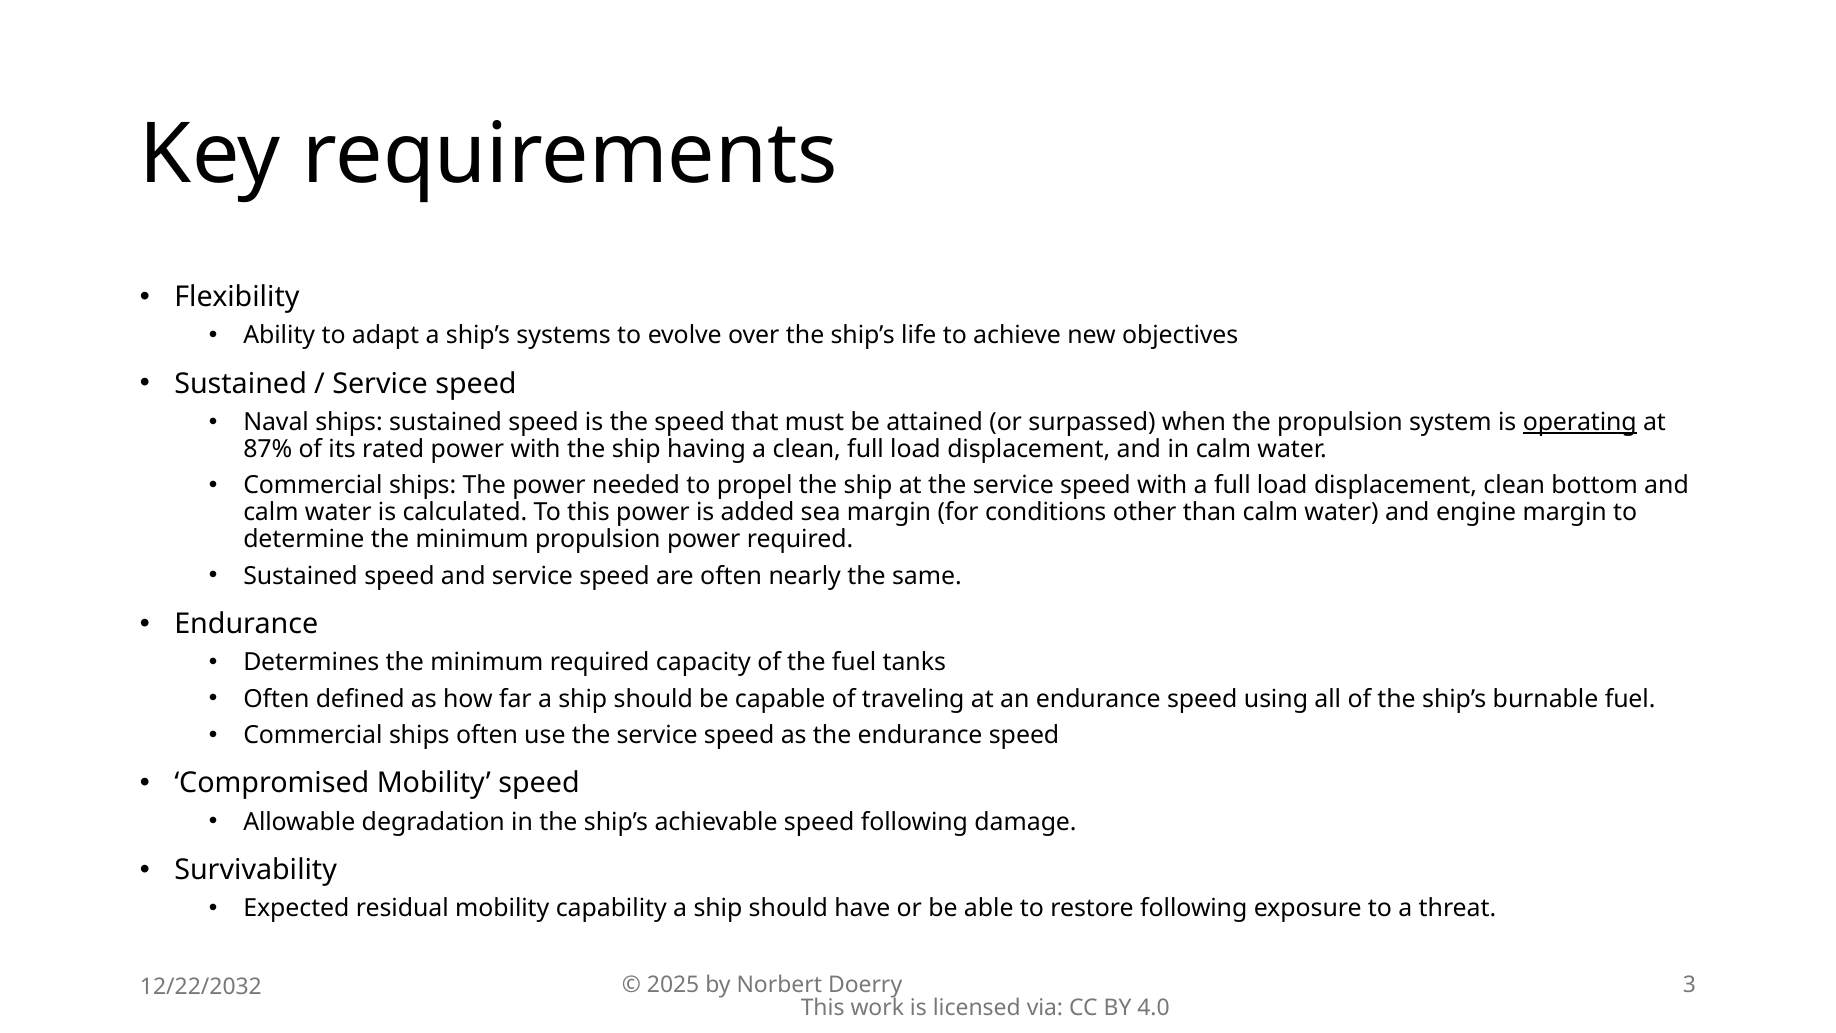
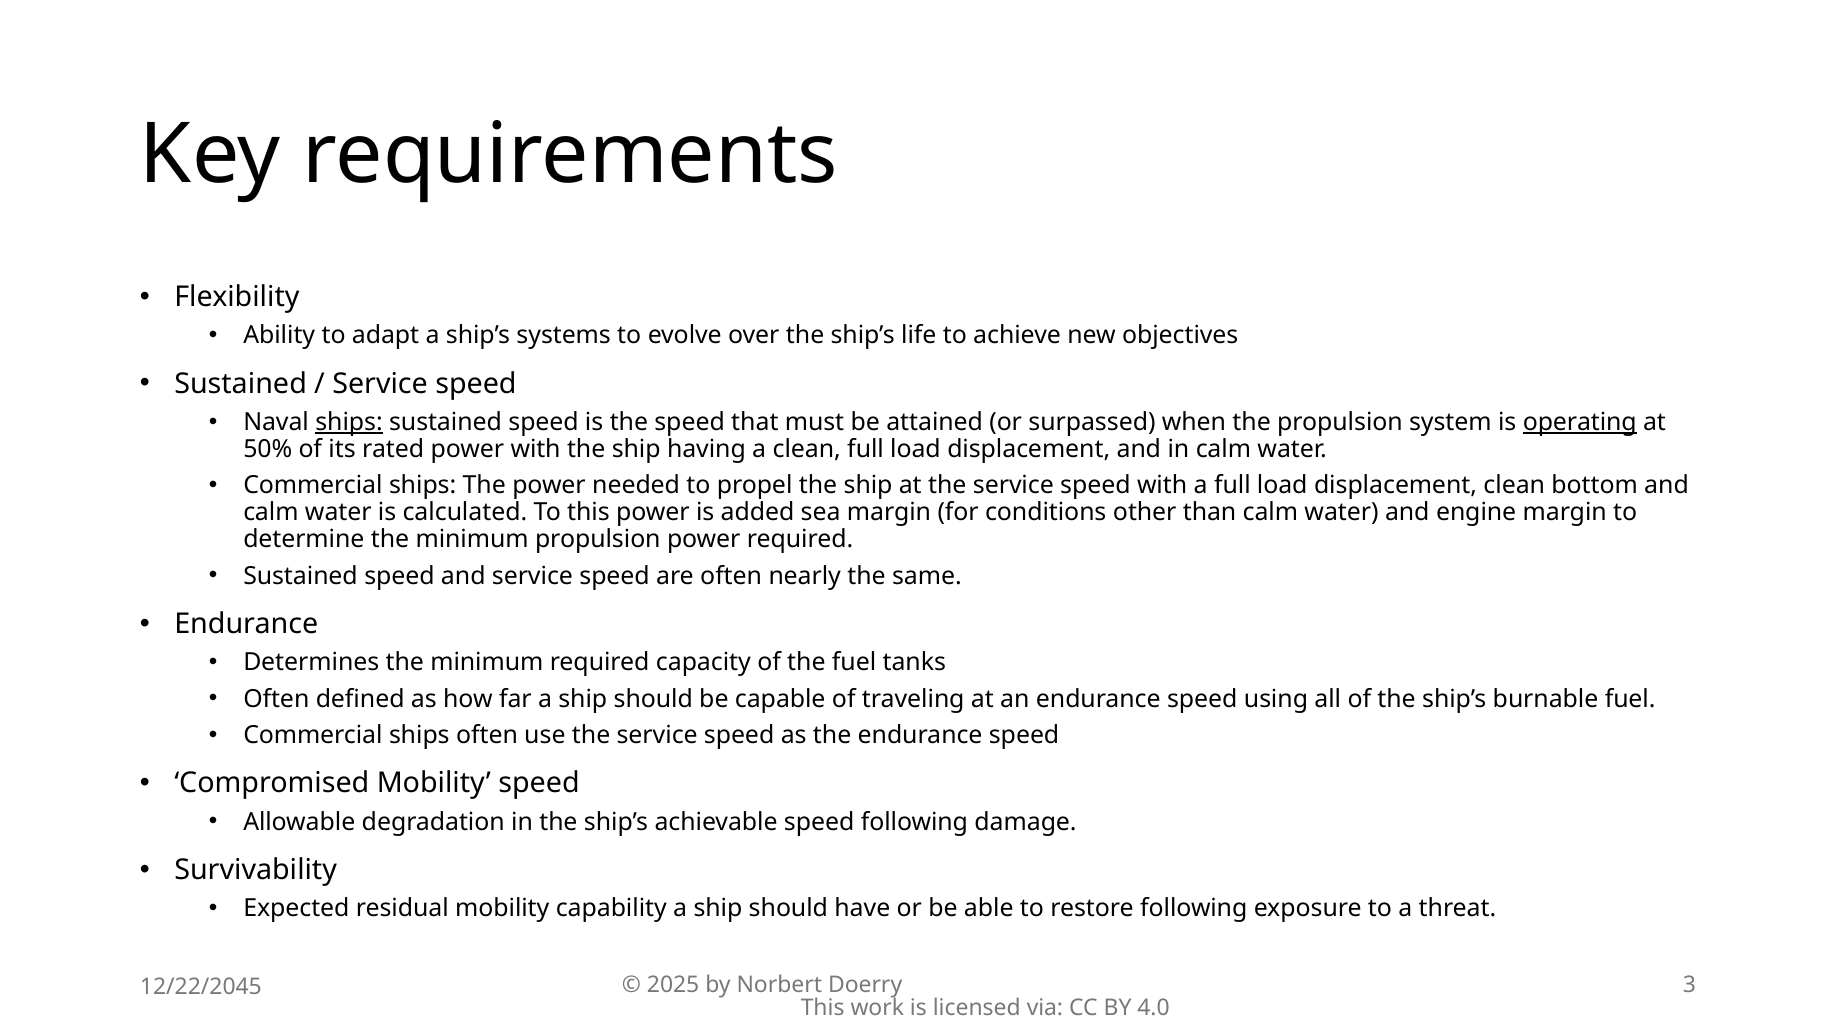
ships at (349, 422) underline: none -> present
87%: 87% -> 50%
12/22/2032: 12/22/2032 -> 12/22/2045
